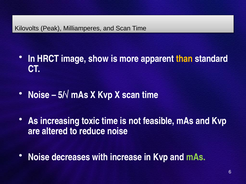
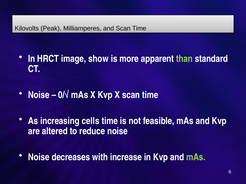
than colour: yellow -> light green
5/√: 5/√ -> 0/√
toxic: toxic -> cells
